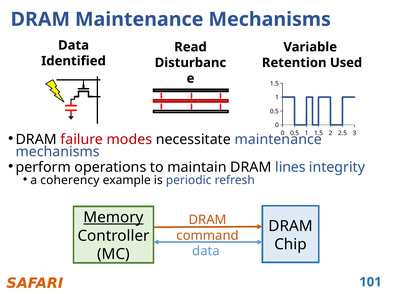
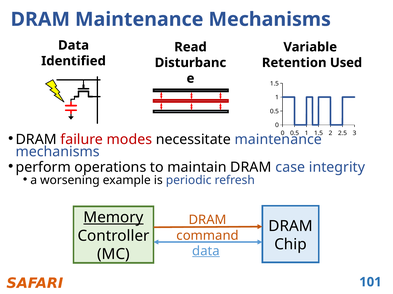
lines: lines -> case
coherency: coherency -> worsening
data at (206, 252) underline: none -> present
